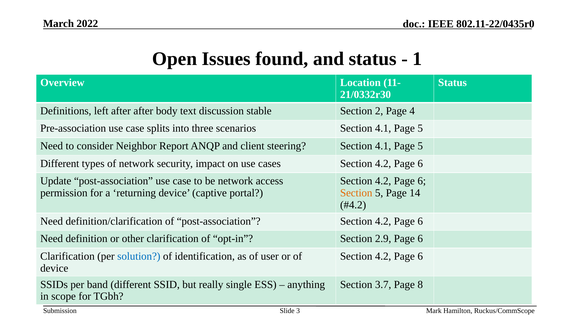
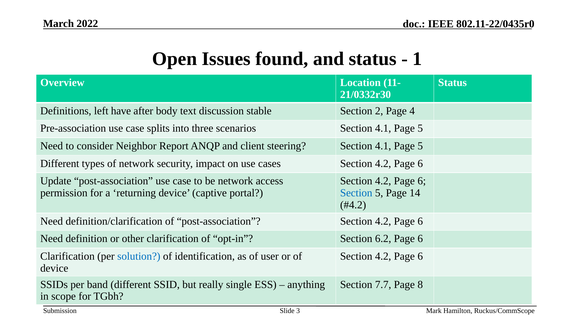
left after: after -> have
Section at (356, 193) colour: orange -> blue
2.9: 2.9 -> 6.2
3.7: 3.7 -> 7.7
